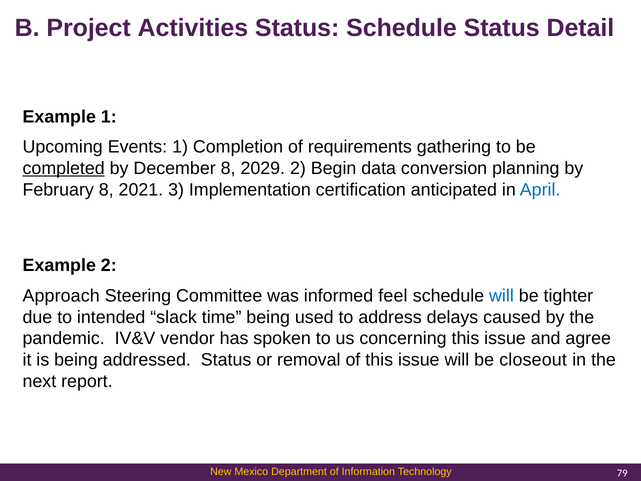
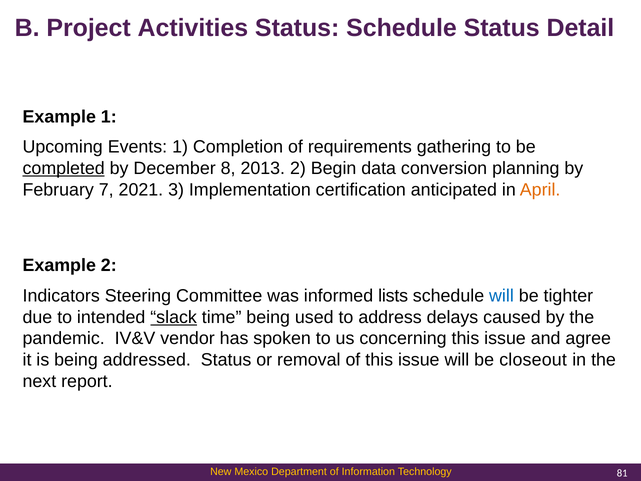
2029: 2029 -> 2013
February 8: 8 -> 7
April colour: blue -> orange
Approach: Approach -> Indicators
feel: feel -> lists
slack underline: none -> present
79: 79 -> 81
